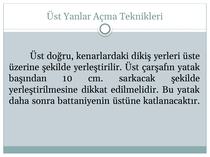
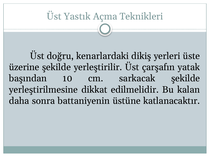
Yanlar: Yanlar -> Yastık
Bu yatak: yatak -> kalan
